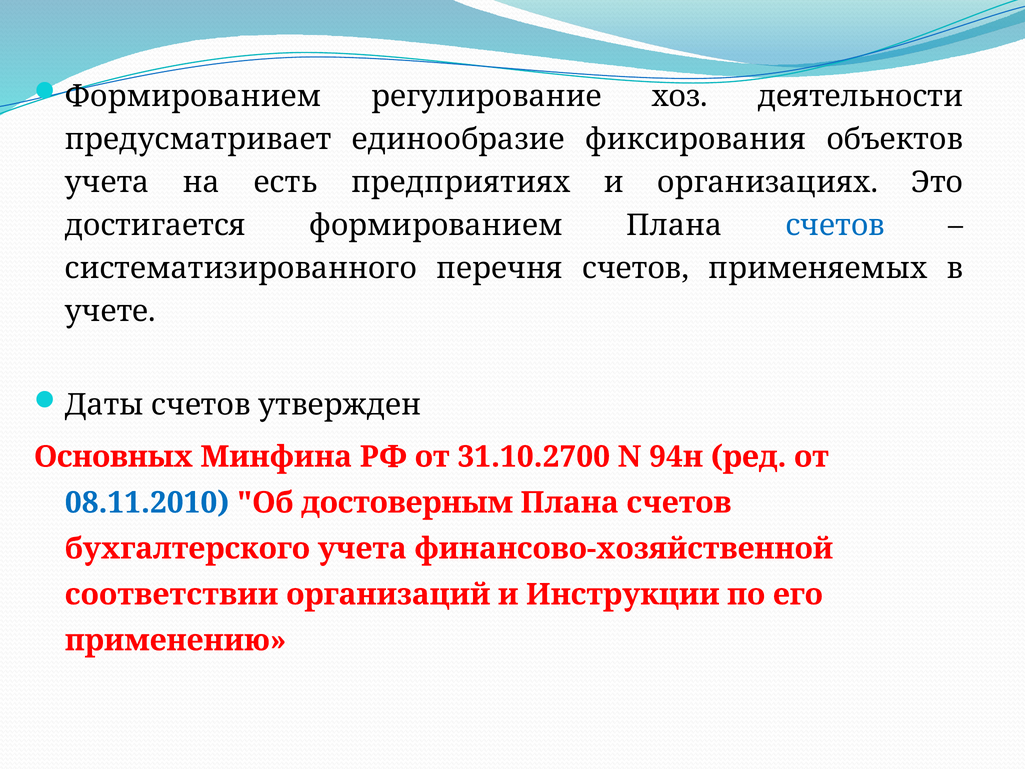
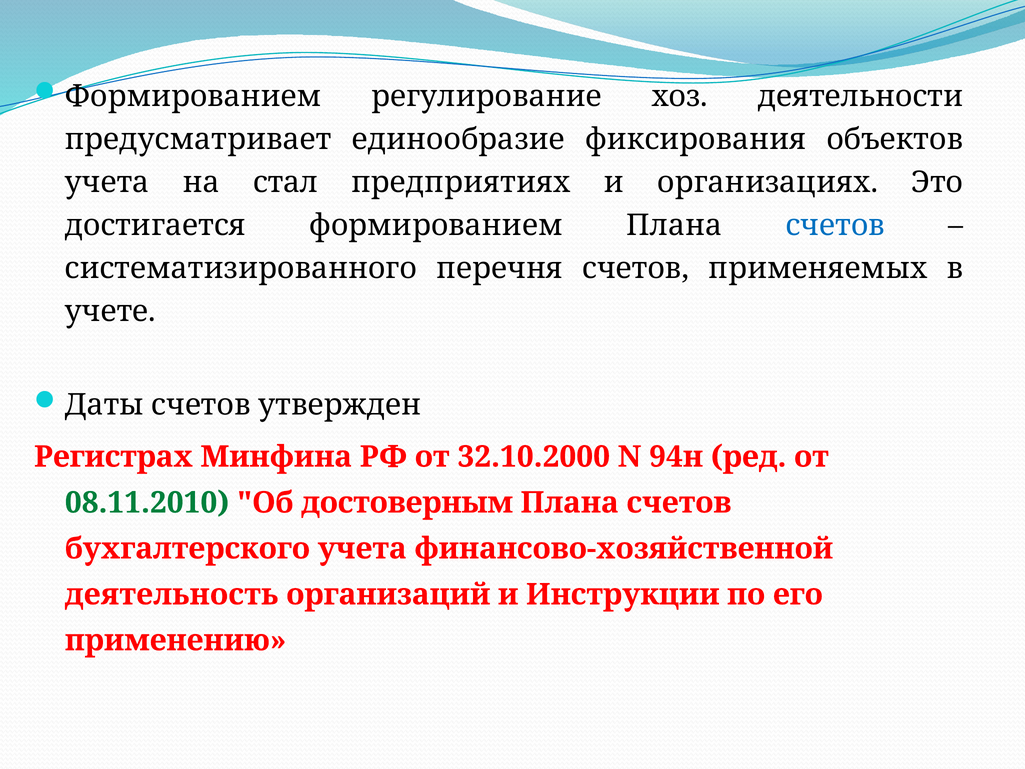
есть: есть -> стал
Основных: Основных -> Регистрах
31.10.2700: 31.10.2700 -> 32.10.2000
08.11.2010 colour: blue -> green
соответствии: соответствии -> деятельность
